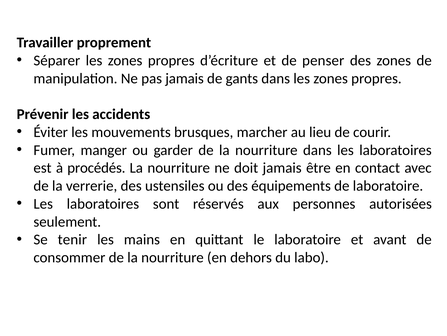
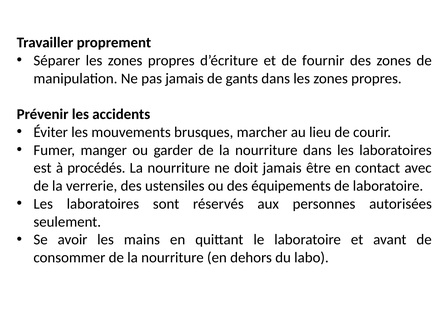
penser: penser -> fournir
tenir: tenir -> avoir
